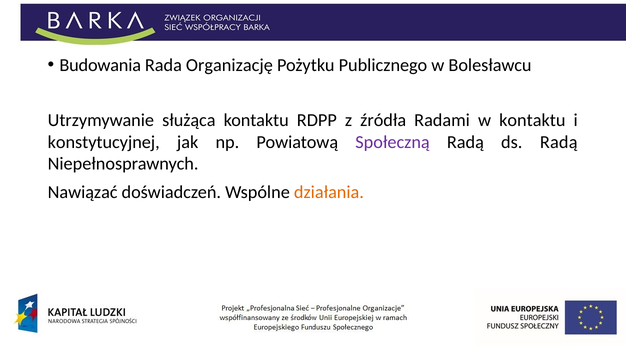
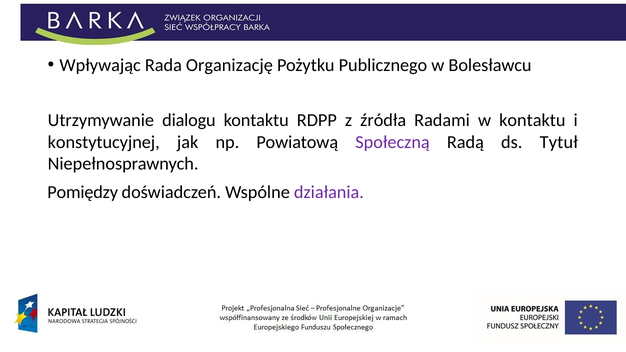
Budowania: Budowania -> Wpływając
służąca: służąca -> dialogu
ds Radą: Radą -> Tytuł
Nawiązać: Nawiązać -> Pomiędzy
działania colour: orange -> purple
